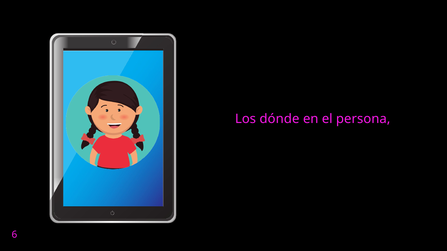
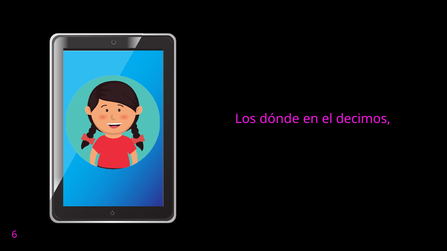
persona: persona -> decimos
